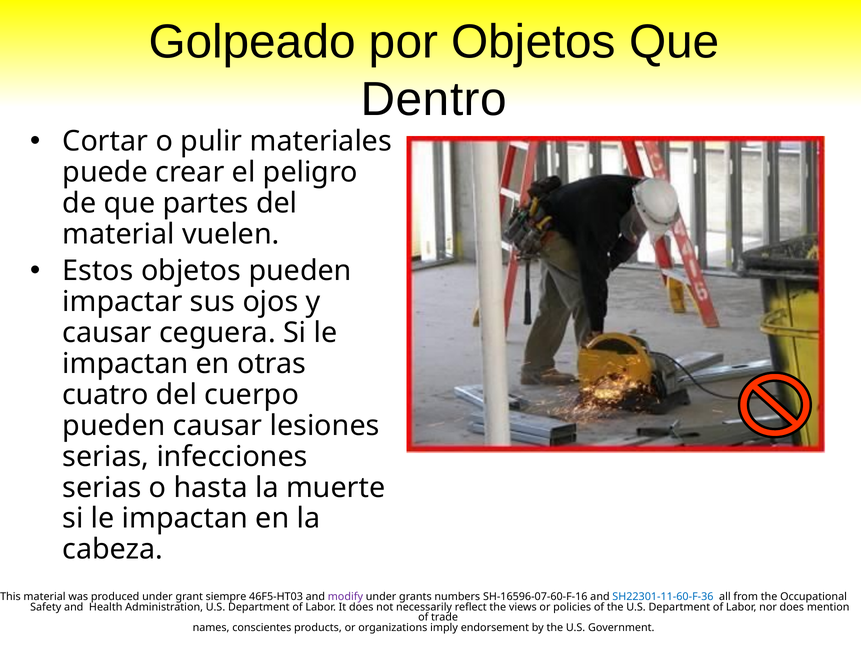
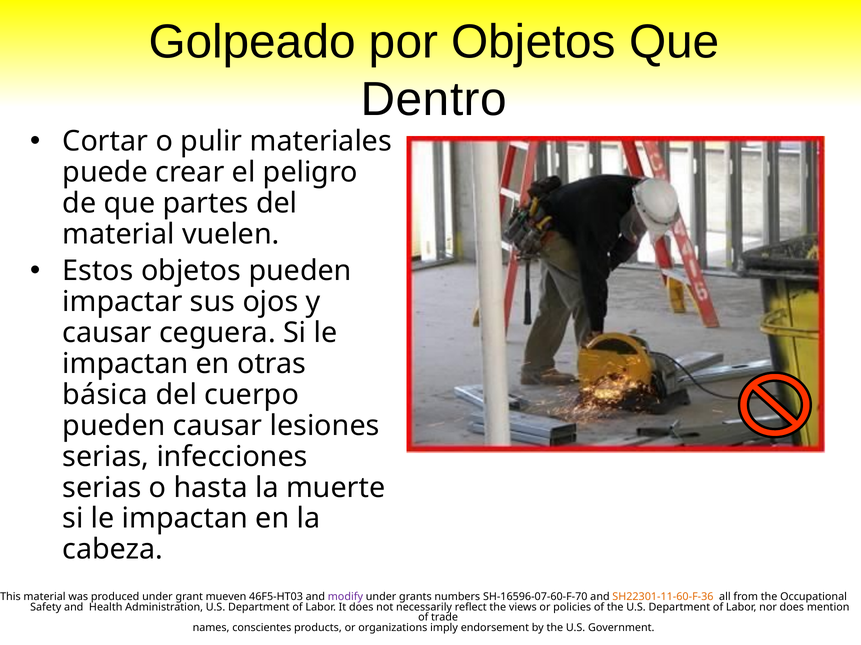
cuatro: cuatro -> básica
siempre: siempre -> mueven
SH-16596-07-60-F-16: SH-16596-07-60-F-16 -> SH-16596-07-60-F-70
SH22301-11-60-F-36 colour: blue -> orange
